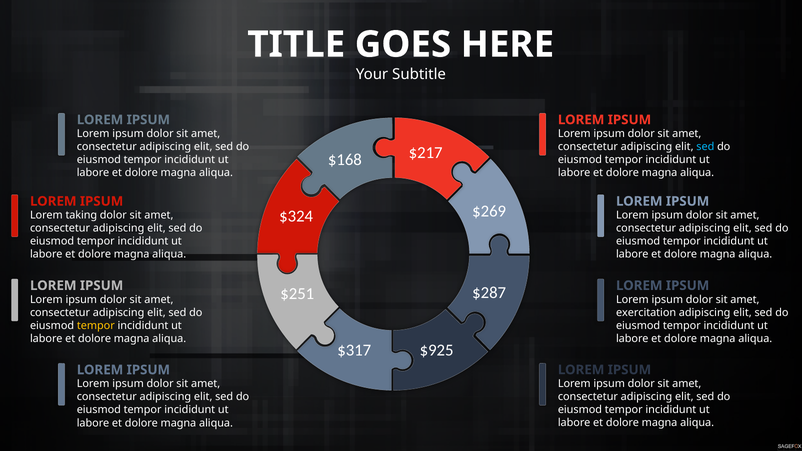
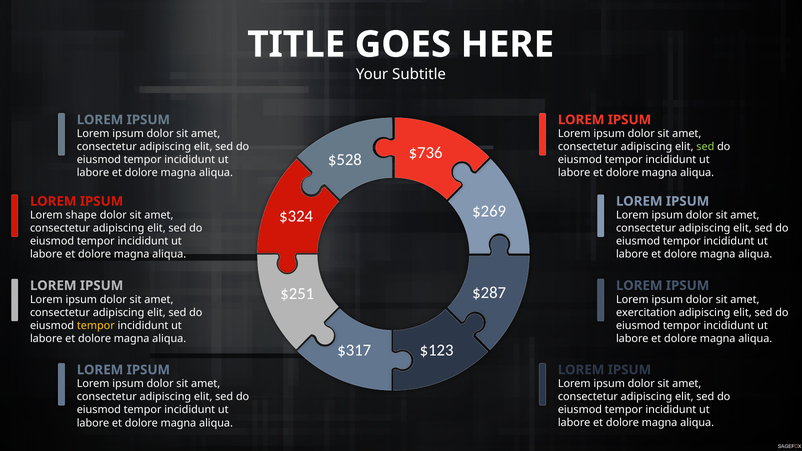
sed at (705, 147) colour: light blue -> light green
$217: $217 -> $736
$168: $168 -> $528
taking: taking -> shape
$925: $925 -> $123
